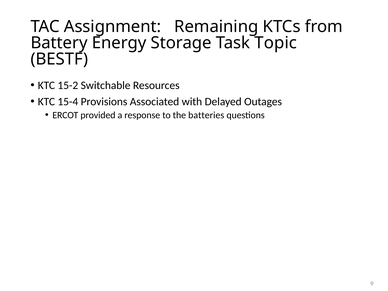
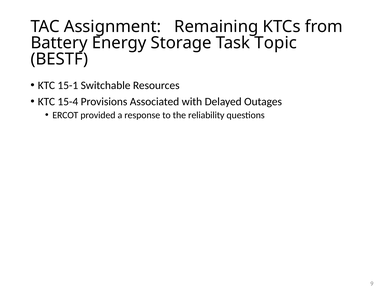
15-2: 15-2 -> 15-1
batteries: batteries -> reliability
